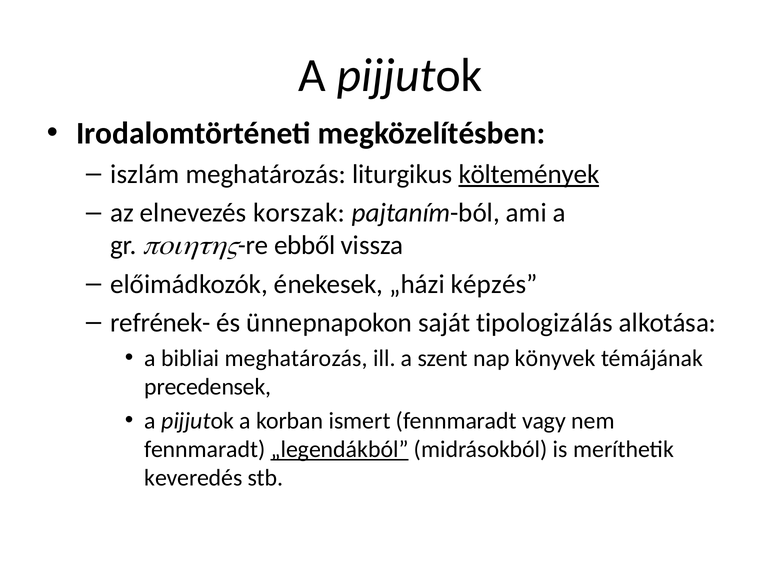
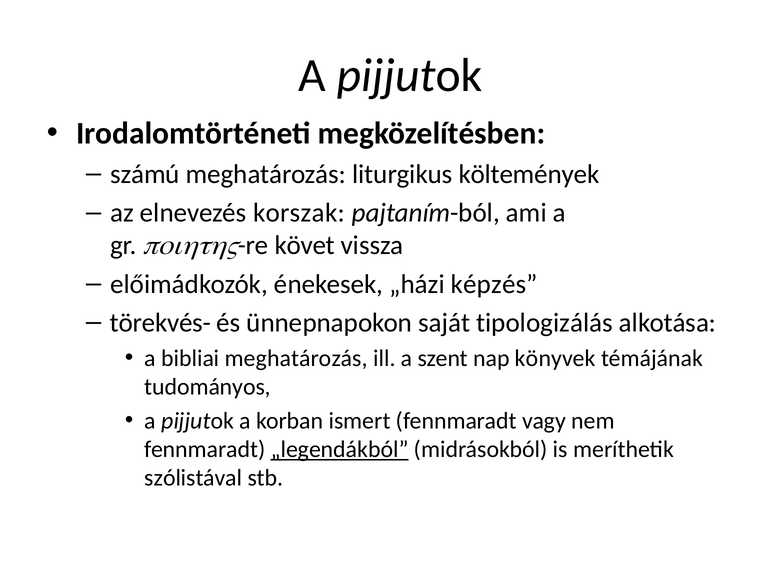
iszlám: iszlám -> számú
költemények underline: present -> none
ebből: ebből -> követ
refrének-: refrének- -> törekvés-
precedensek: precedensek -> tudományos
keveredés: keveredés -> szólistával
